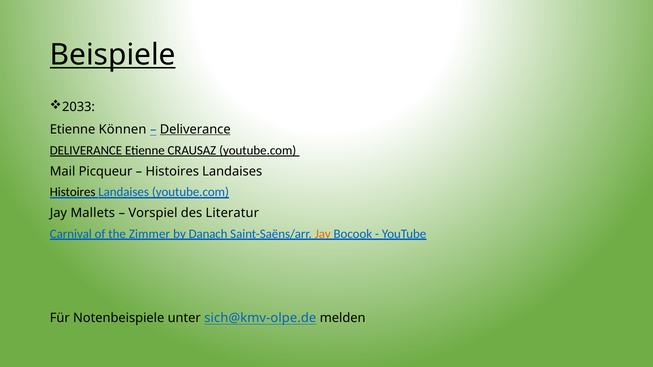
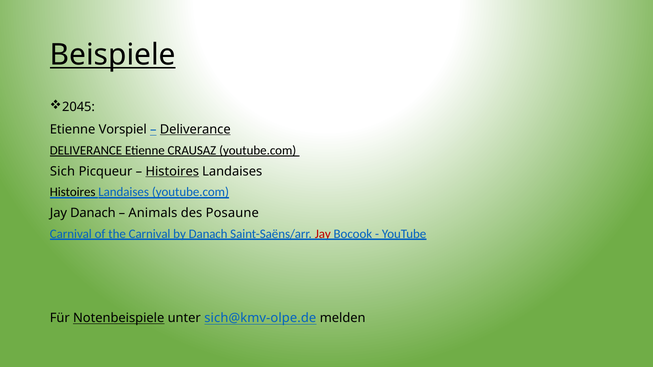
2033: 2033 -> 2045
Können: Können -> Vorspiel
Mail: Mail -> Sich
Histoires at (172, 171) underline: none -> present
Jay Mallets: Mallets -> Danach
Vorspiel: Vorspiel -> Animals
Literatur: Literatur -> Posaune
the Zimmer: Zimmer -> Carnival
Jay at (323, 234) colour: orange -> red
Notenbeispiele underline: none -> present
